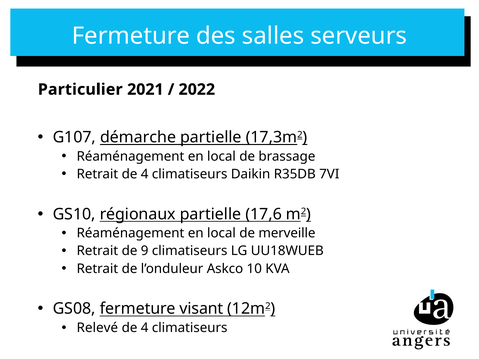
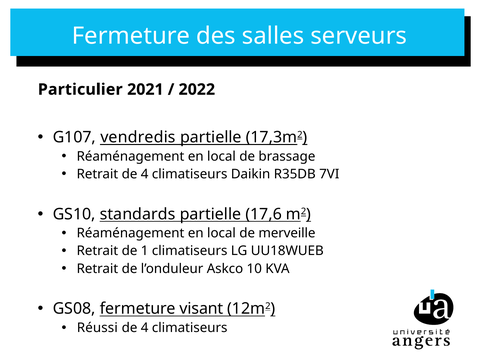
démarche: démarche -> vendredis
régionaux: régionaux -> standards
9: 9 -> 1
Relevé: Relevé -> Réussi
